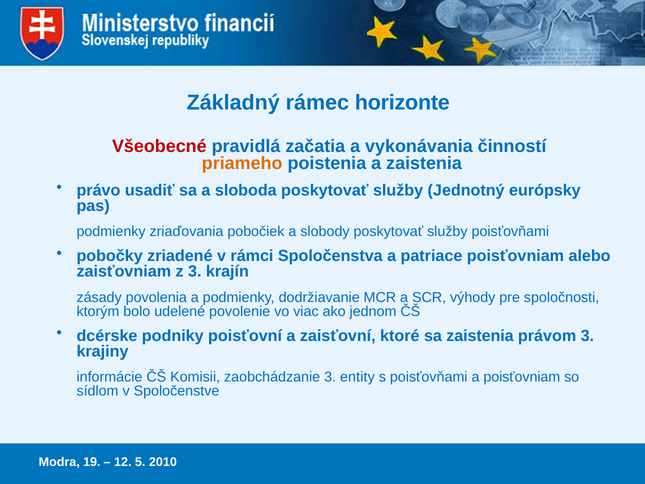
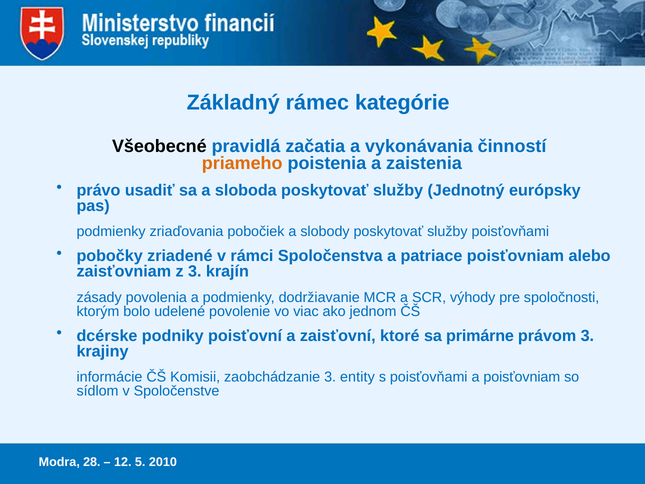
horizonte: horizonte -> kategórie
Všeobecné colour: red -> black
sa zaistenia: zaistenia -> primárne
19: 19 -> 28
